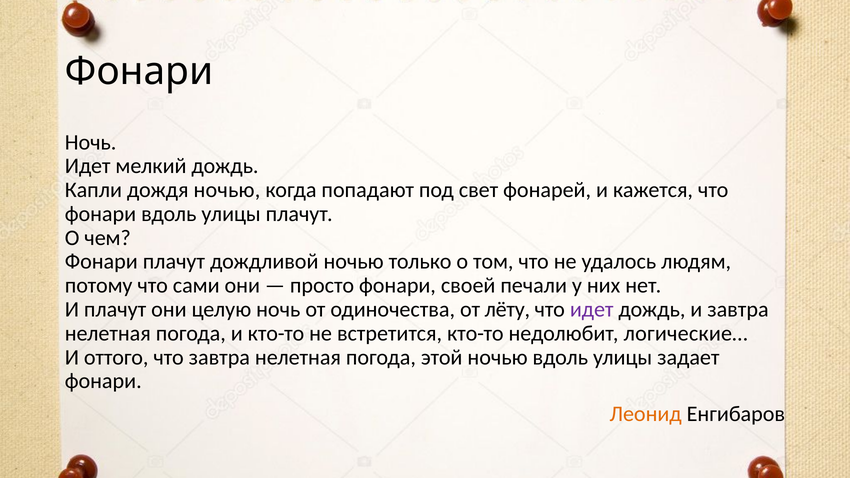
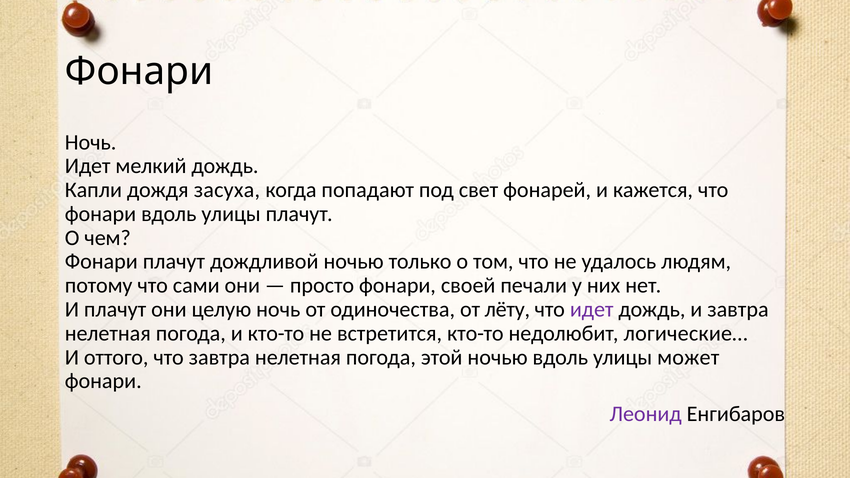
дождя ночью: ночью -> засуха
задает: задает -> может
Леонид colour: orange -> purple
